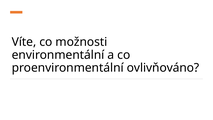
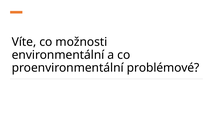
ovlivňováno: ovlivňováno -> problémové
